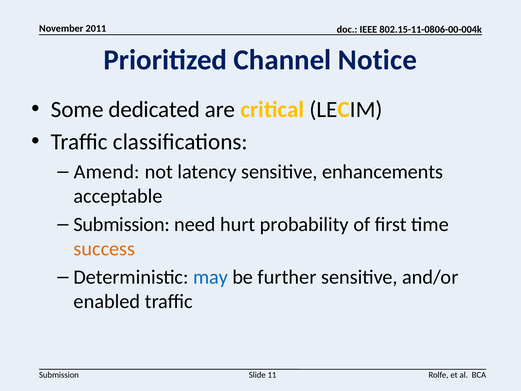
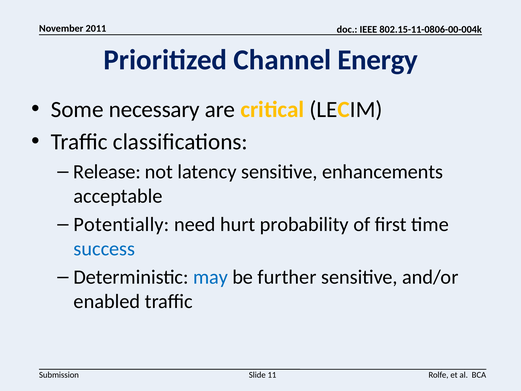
Notice: Notice -> Energy
dedicated: dedicated -> necessary
Amend: Amend -> Release
Submission at (122, 224): Submission -> Potentially
success colour: orange -> blue
